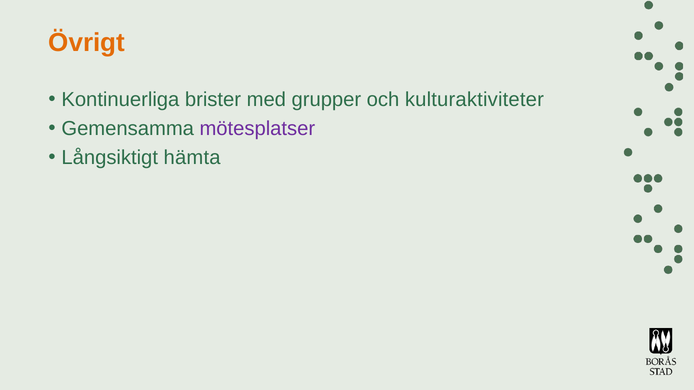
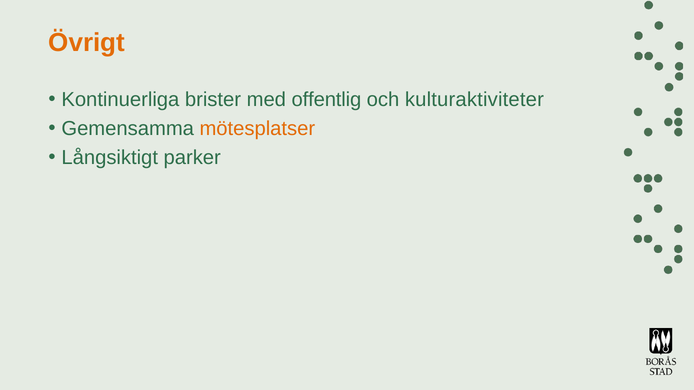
grupper: grupper -> offentlig
mötesplatser colour: purple -> orange
hämta: hämta -> parker
